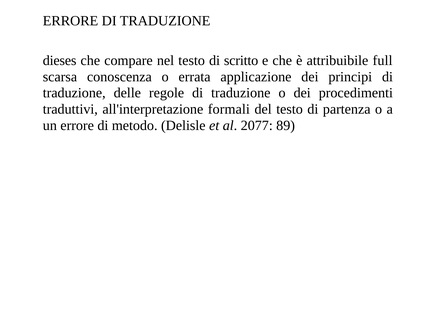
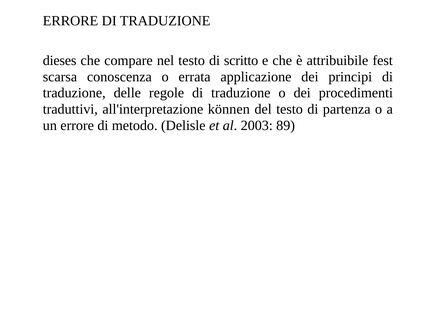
full: full -> fest
formali: formali -> können
2077: 2077 -> 2003
